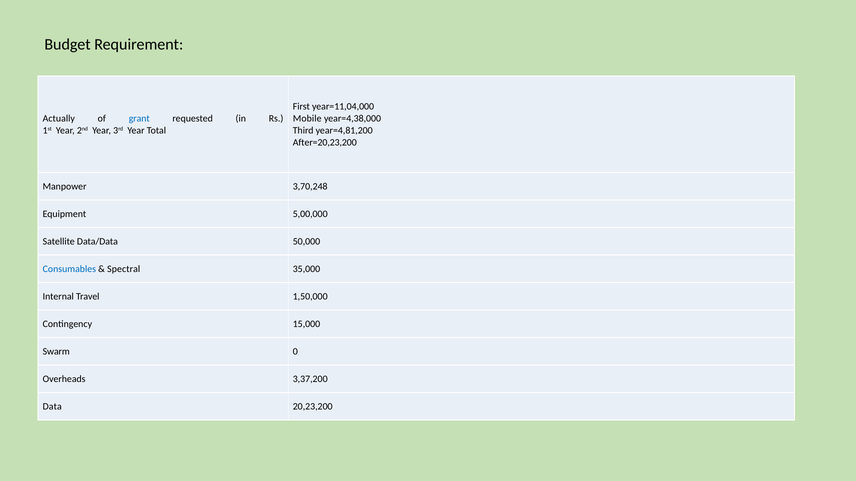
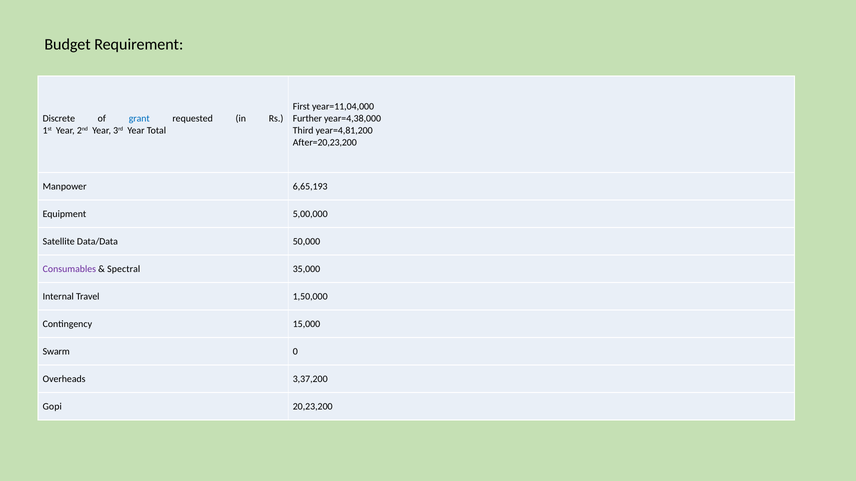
Actually: Actually -> Discrete
Mobile: Mobile -> Further
3,70,248: 3,70,248 -> 6,65,193
Consumables colour: blue -> purple
Data: Data -> Gopi
